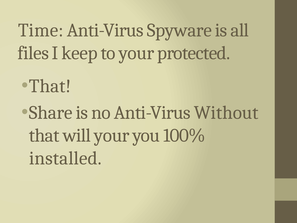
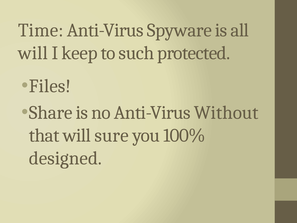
files at (33, 53): files -> will
to your: your -> such
That at (50, 86): That -> Files
will your: your -> sure
installed: installed -> designed
